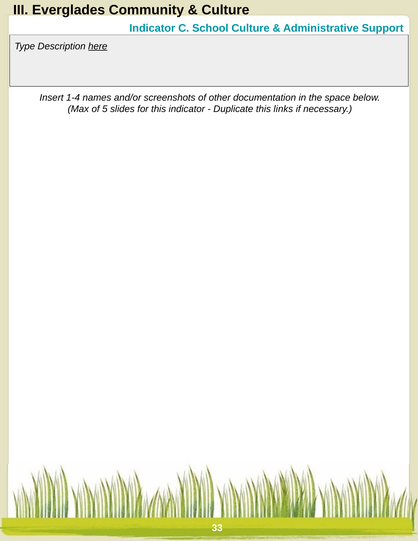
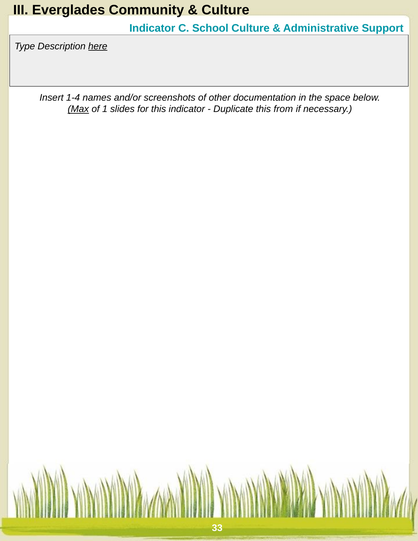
Max underline: none -> present
5: 5 -> 1
links: links -> from
